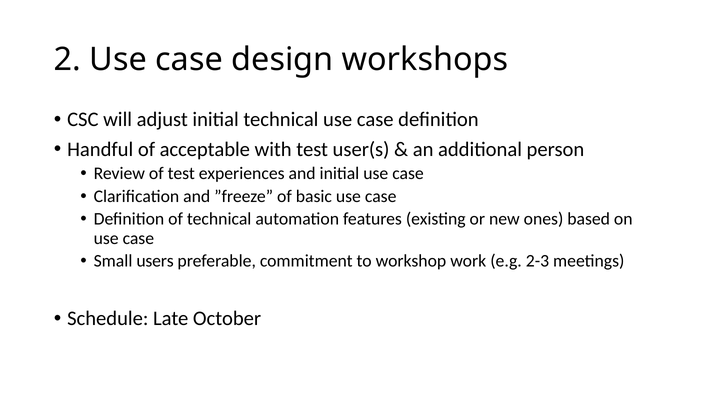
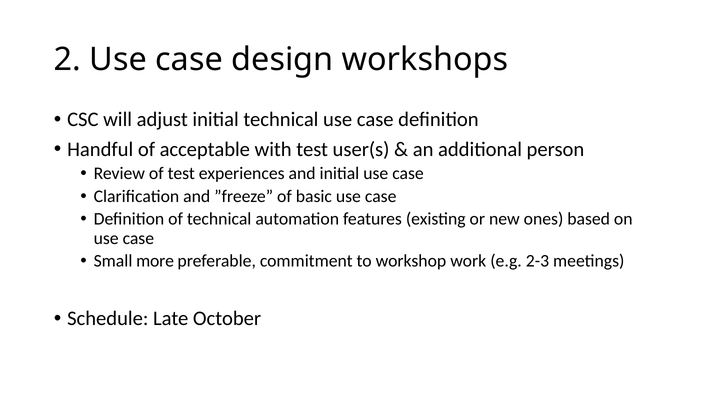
users: users -> more
